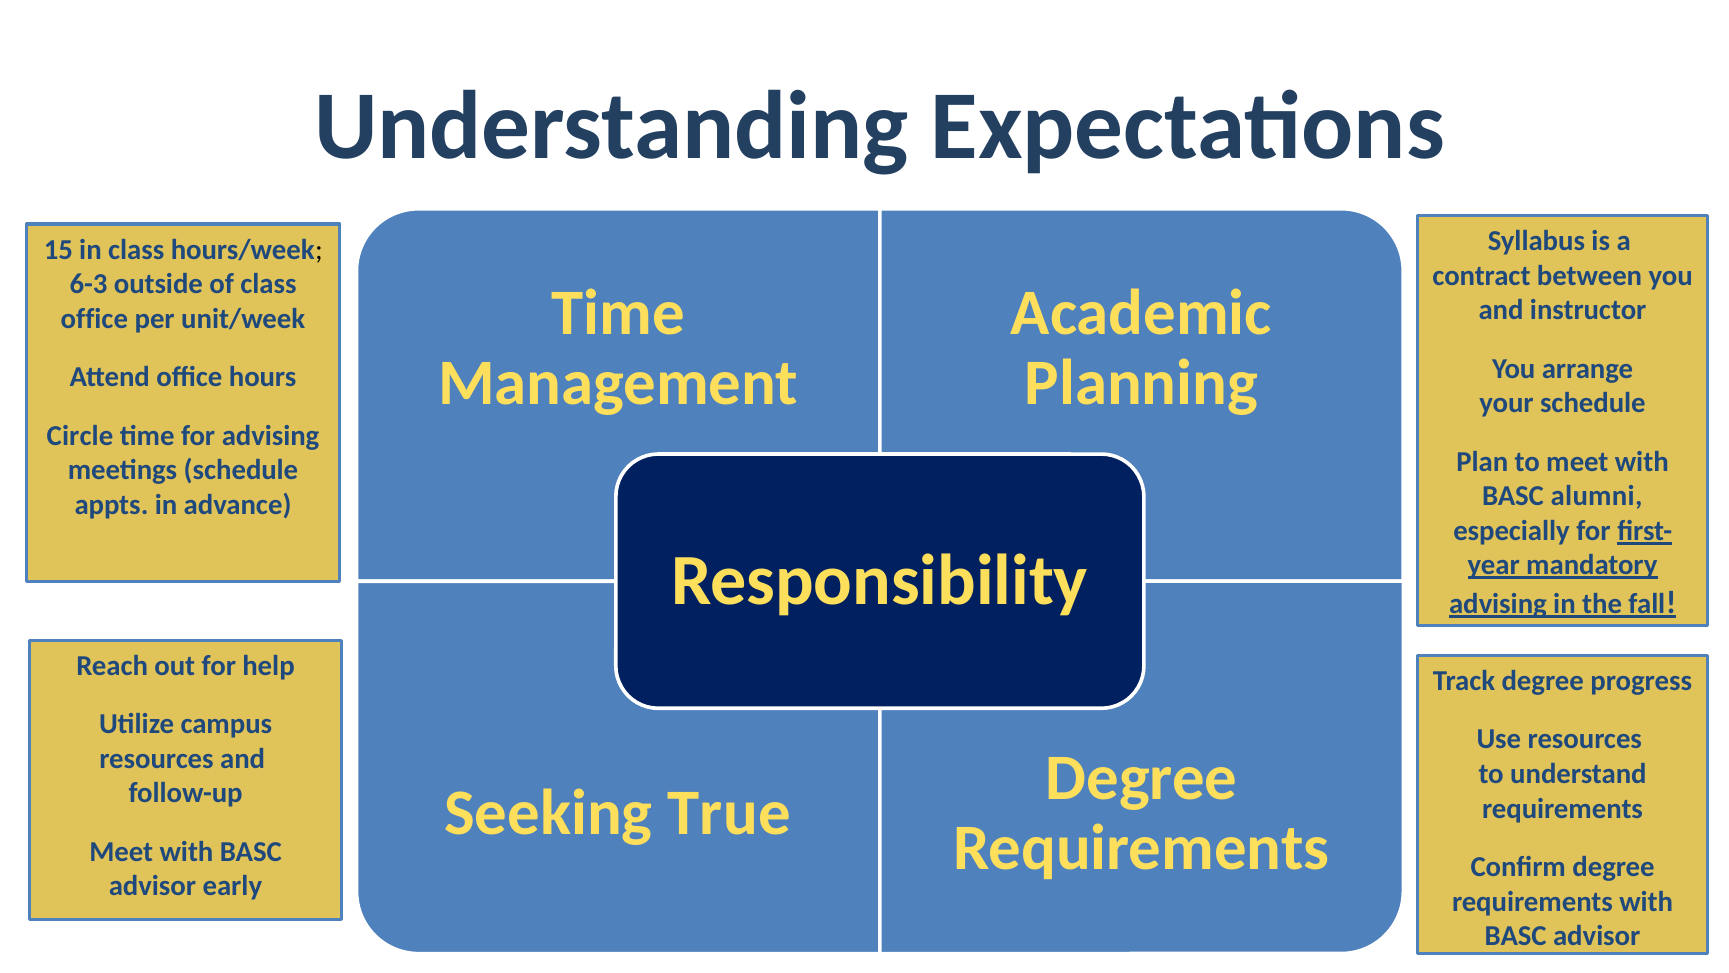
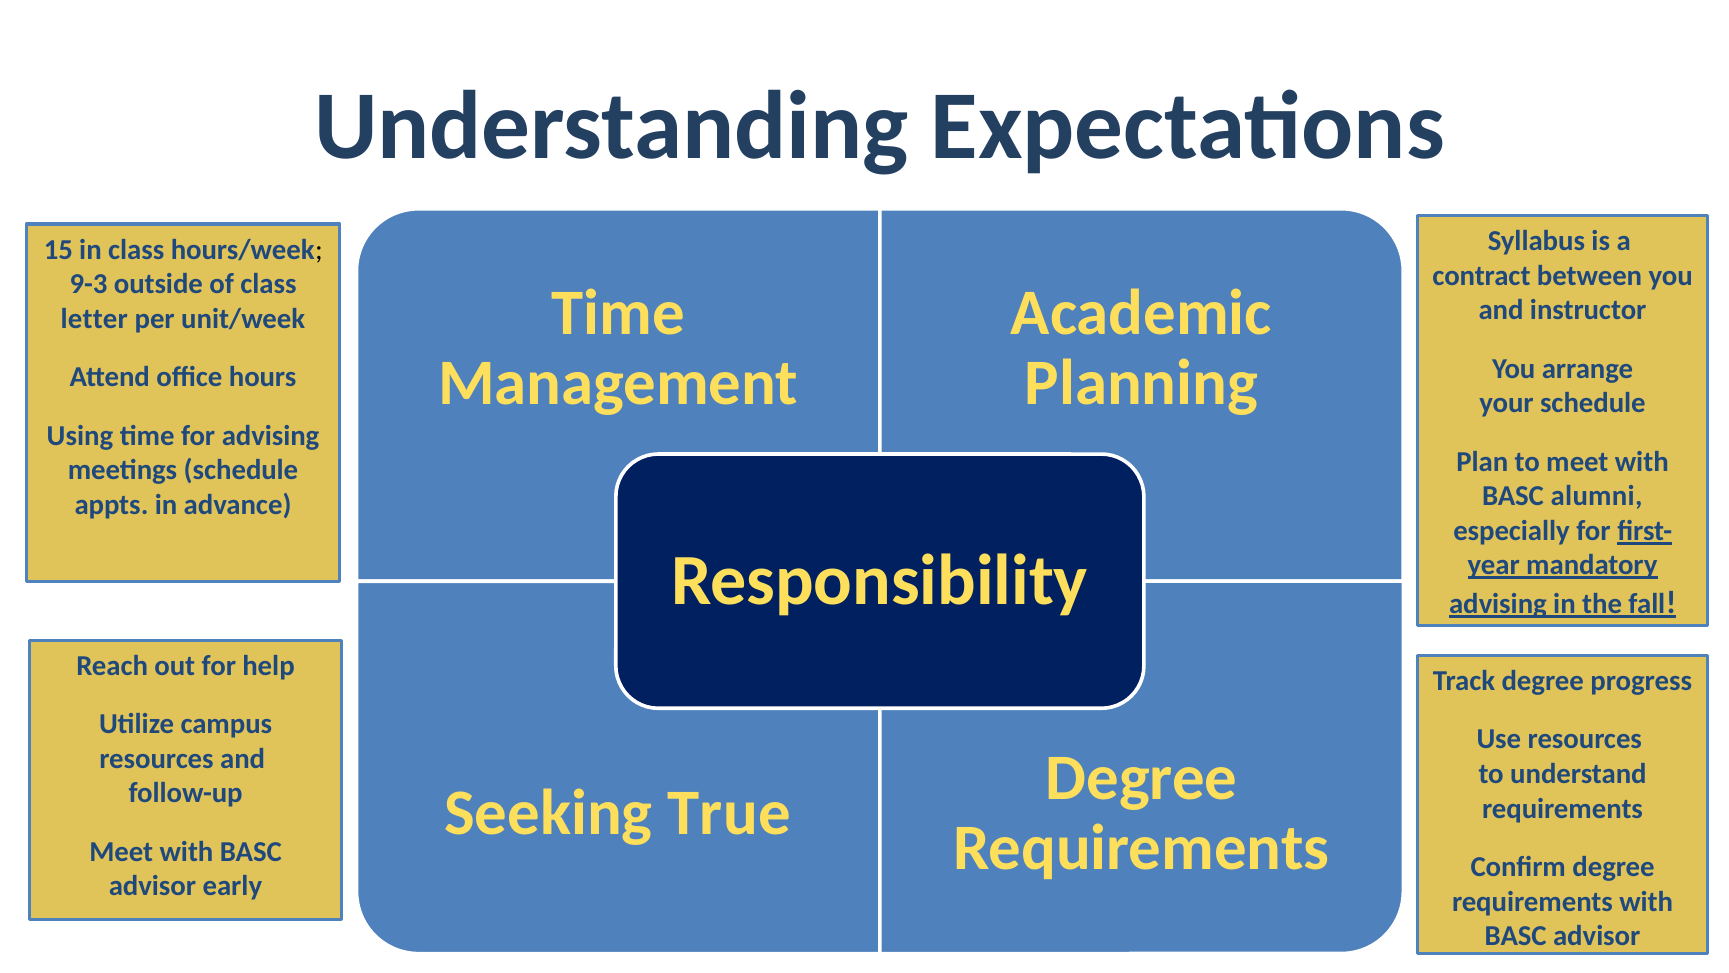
6-3: 6-3 -> 9-3
office at (94, 319): office -> letter
Circle: Circle -> Using
